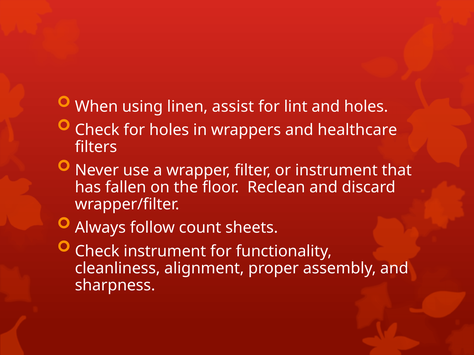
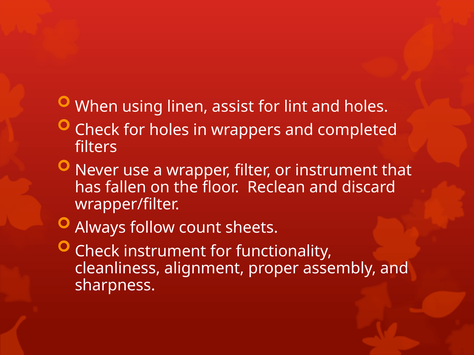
healthcare: healthcare -> completed
